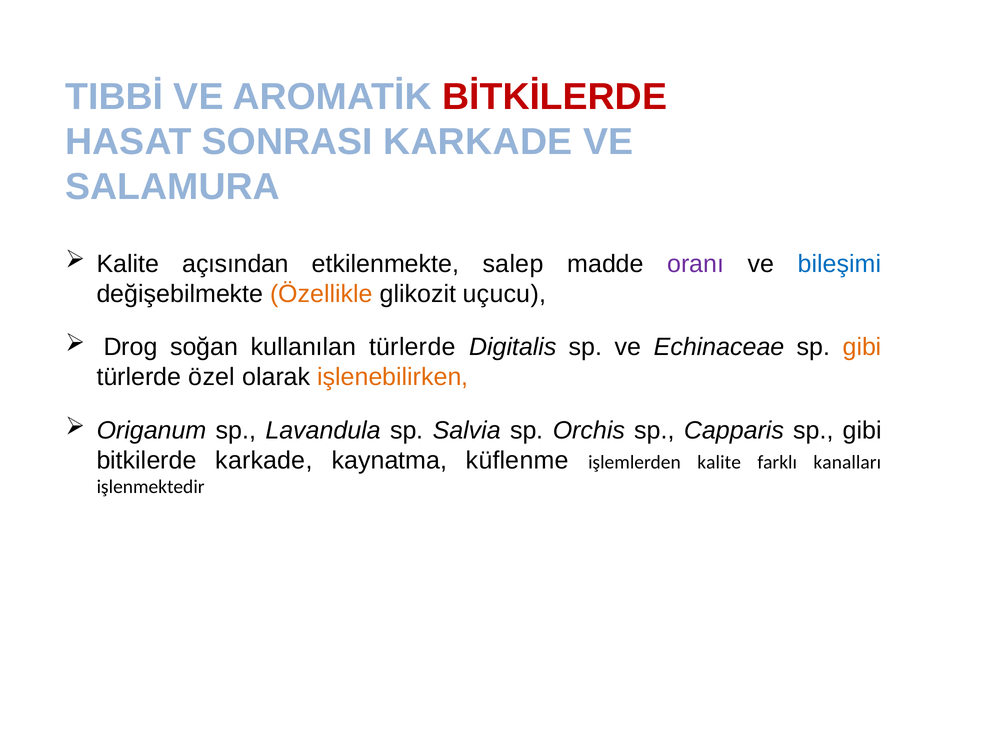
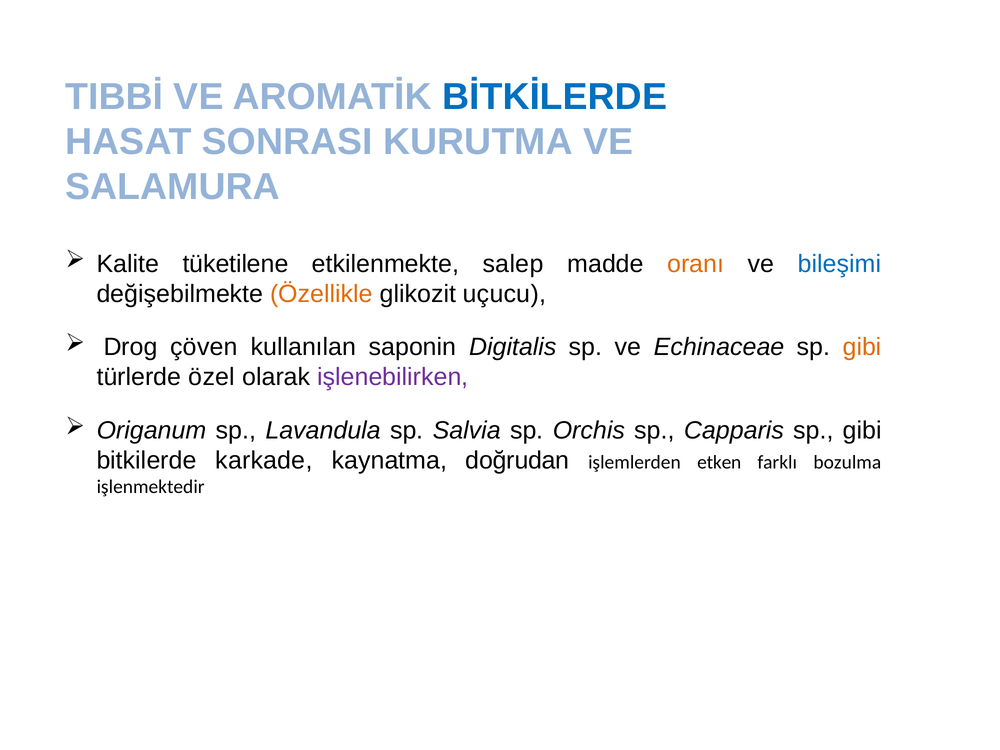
BİTKİLERDE colour: red -> blue
SONRASI KARKADE: KARKADE -> KURUTMA
açısından: açısından -> tüketilene
oranı colour: purple -> orange
soğan: soğan -> çöven
kullanılan türlerde: türlerde -> saponin
işlenebilirken colour: orange -> purple
küflenme: küflenme -> doğrudan
işlemlerden kalite: kalite -> etken
kanalları: kanalları -> bozulma
